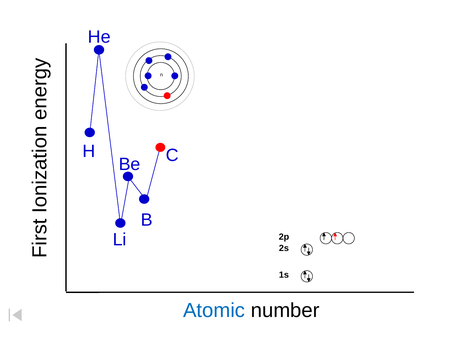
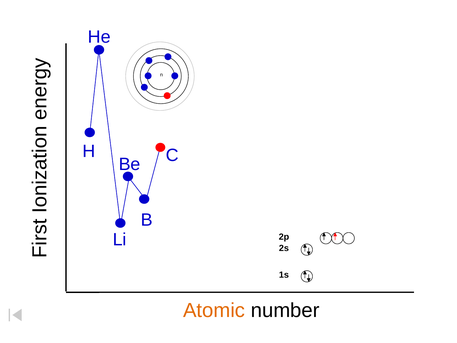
Atomic colour: blue -> orange
